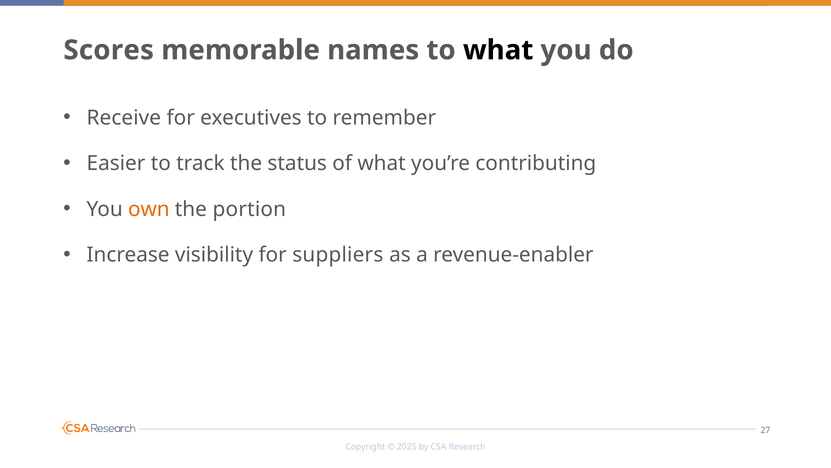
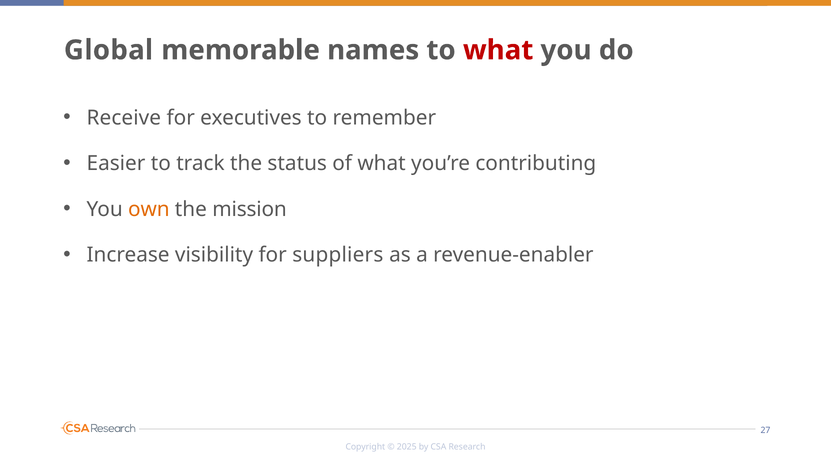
Scores: Scores -> Global
what at (498, 50) colour: black -> red
portion: portion -> mission
